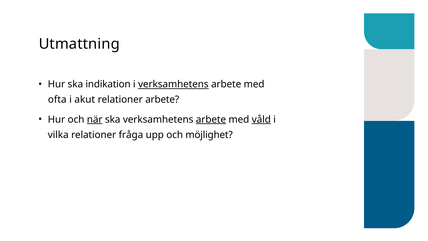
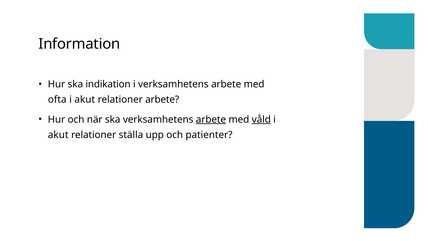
Utmattning: Utmattning -> Information
verksamhetens at (173, 84) underline: present -> none
när underline: present -> none
vilka at (58, 135): vilka -> akut
fråga: fråga -> ställa
möjlighet: möjlighet -> patienter
